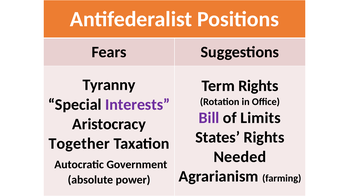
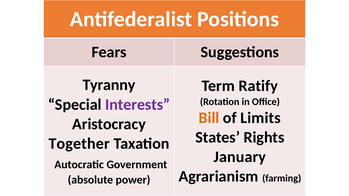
Term Rights: Rights -> Ratify
Bill colour: purple -> orange
Needed: Needed -> January
